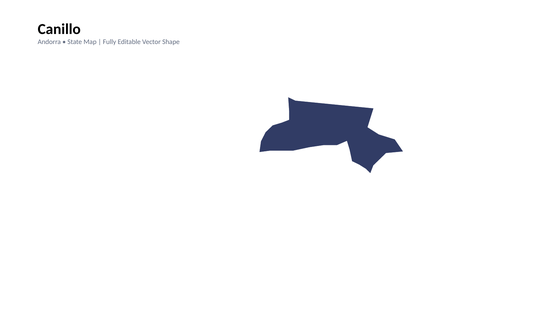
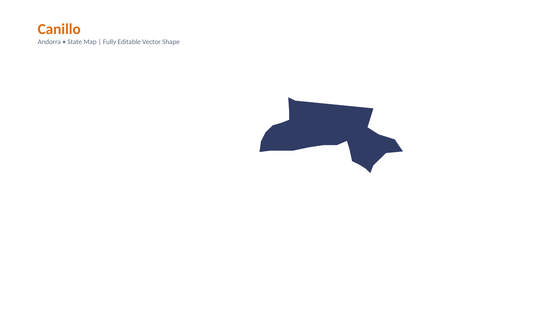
Canillo colour: black -> orange
